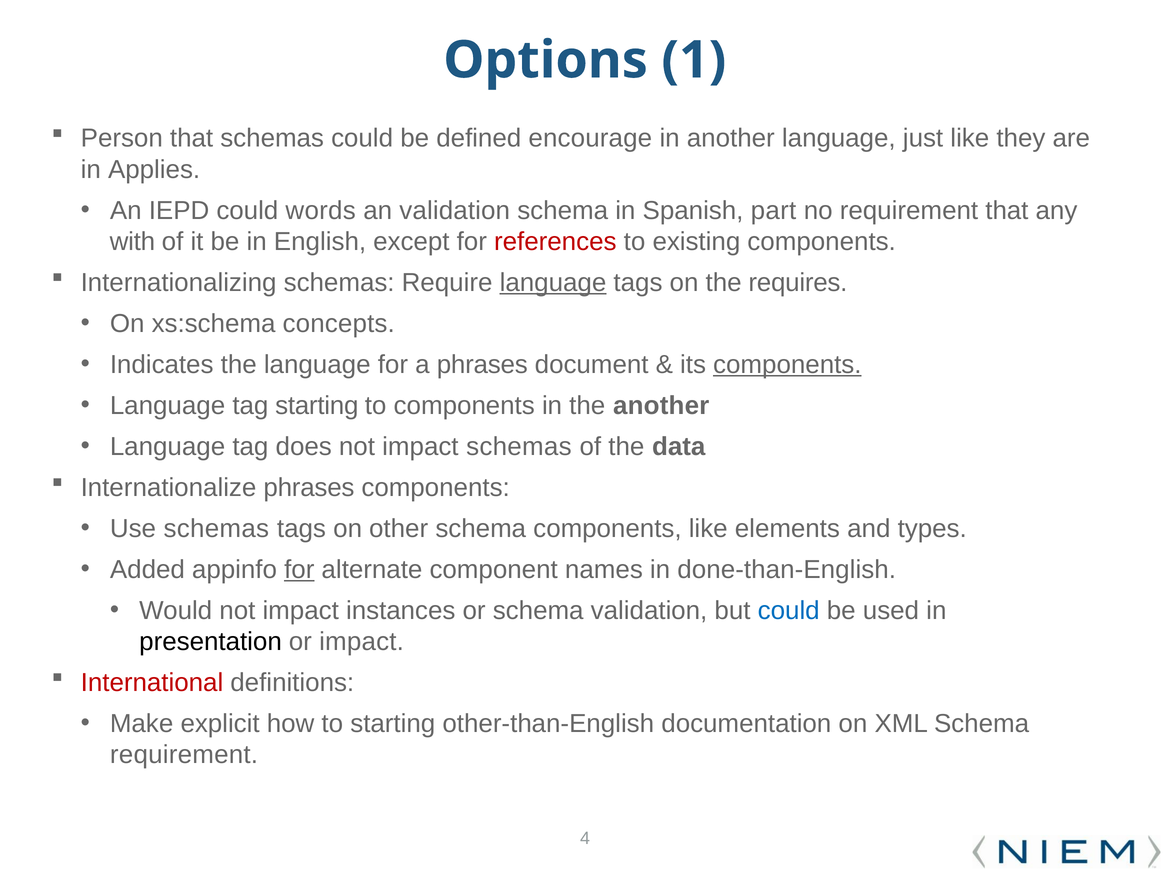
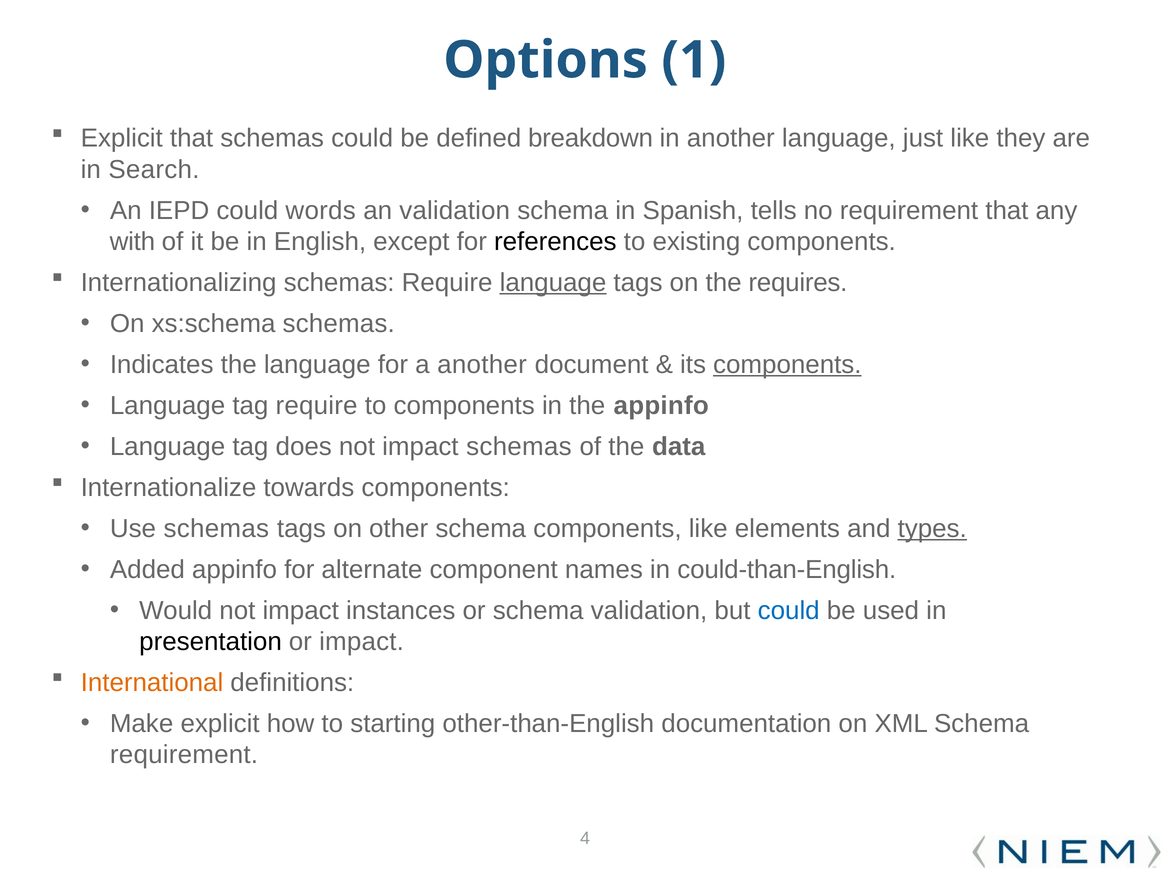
Person at (122, 138): Person -> Explicit
encourage: encourage -> breakdown
Applies: Applies -> Search
part: part -> tells
references colour: red -> black
xs:schema concepts: concepts -> schemas
a phrases: phrases -> another
tag starting: starting -> require
the another: another -> appinfo
Internationalize phrases: phrases -> towards
types underline: none -> present
for at (299, 569) underline: present -> none
done-than-English: done-than-English -> could-than-English
International colour: red -> orange
